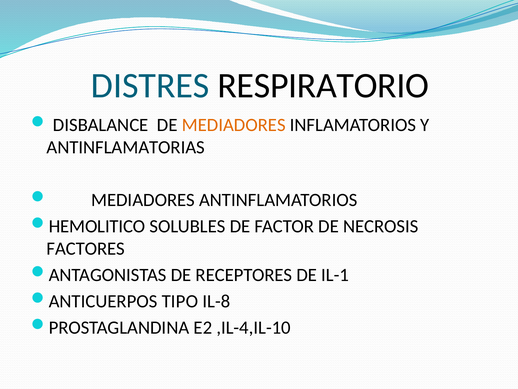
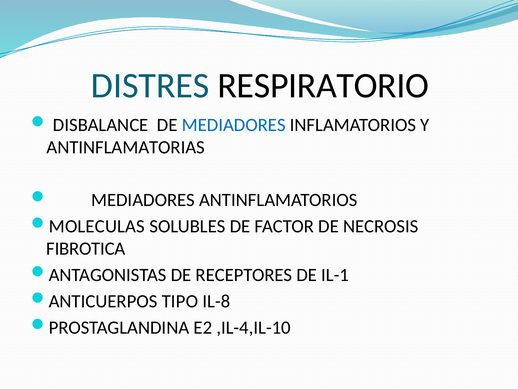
MEDIADORES at (234, 125) colour: orange -> blue
HEMOLITICO: HEMOLITICO -> MOLECULAS
FACTORES: FACTORES -> FIBROTICA
